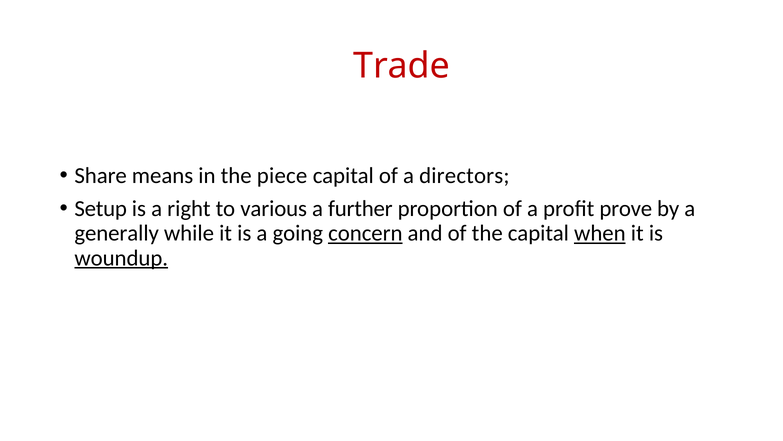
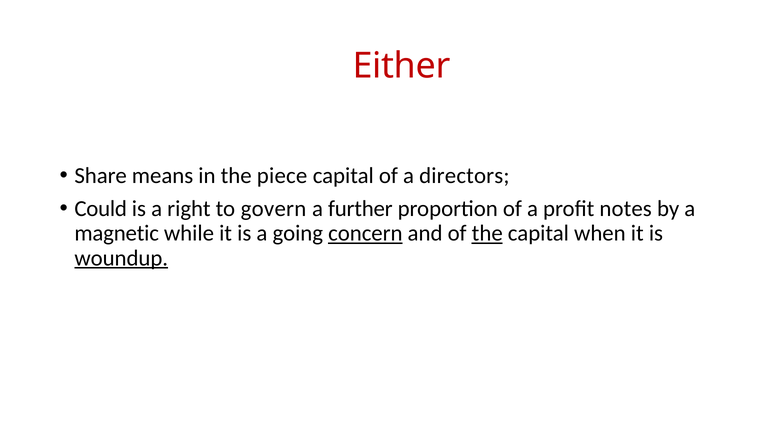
Trade: Trade -> Either
Setup: Setup -> Could
various: various -> govern
prove: prove -> notes
generally: generally -> magnetic
the at (487, 233) underline: none -> present
when underline: present -> none
